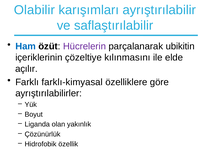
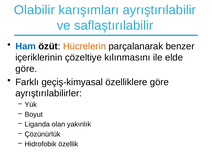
Hücrelerin colour: purple -> orange
ubikitin: ubikitin -> benzer
açılır at (26, 69): açılır -> göre
farklı-kimyasal: farklı-kimyasal -> geçiş-kimyasal
